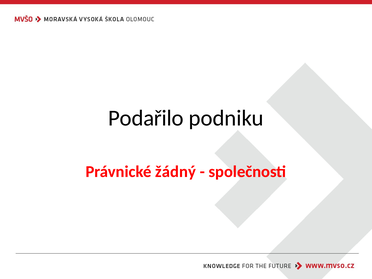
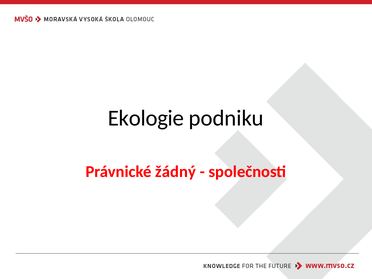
Podařilo: Podařilo -> Ekologie
